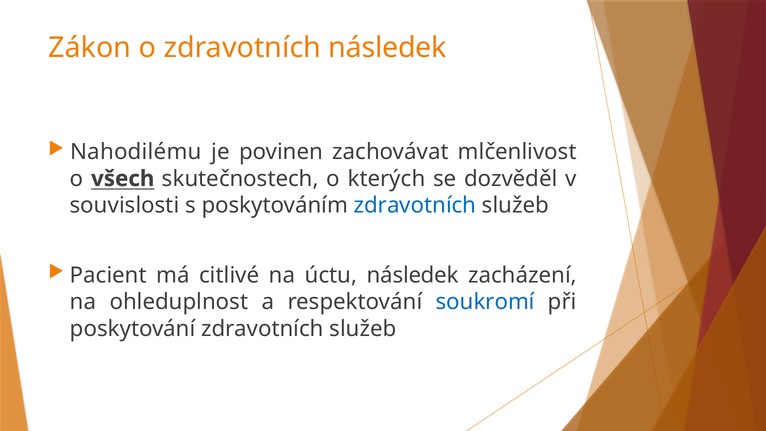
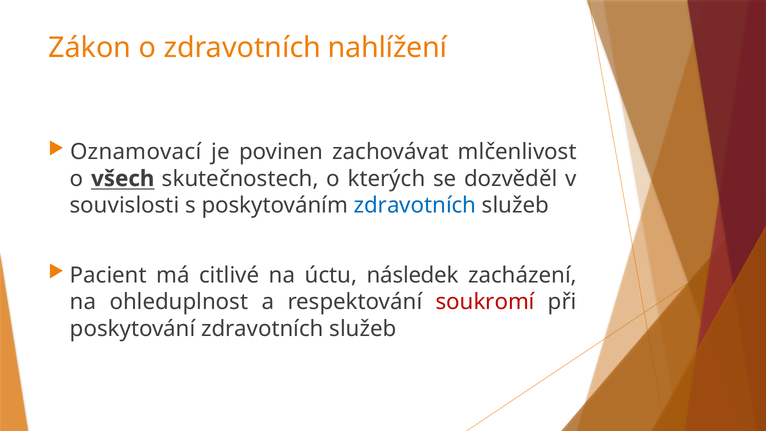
zdravotních následek: následek -> nahlížení
Nahodilému: Nahodilému -> Oznamovací
soukromí colour: blue -> red
